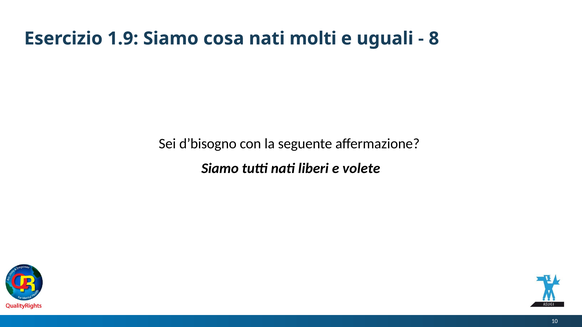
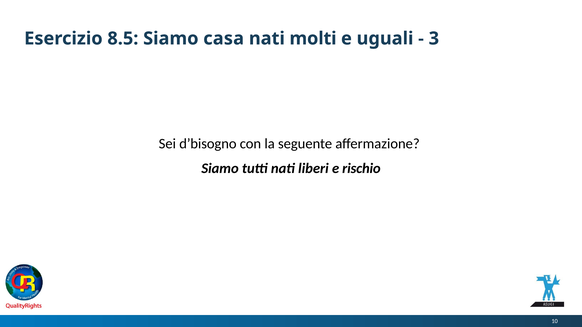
1.9: 1.9 -> 8.5
cosa: cosa -> casa
8: 8 -> 3
volete: volete -> rischio
